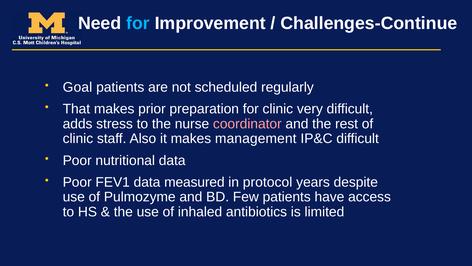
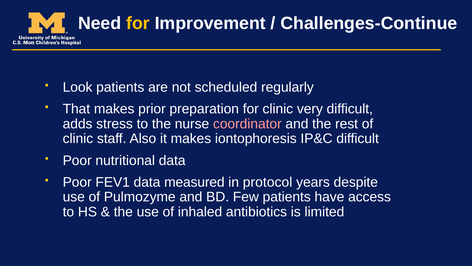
for at (138, 23) colour: light blue -> yellow
Goal: Goal -> Look
management: management -> iontophoresis
